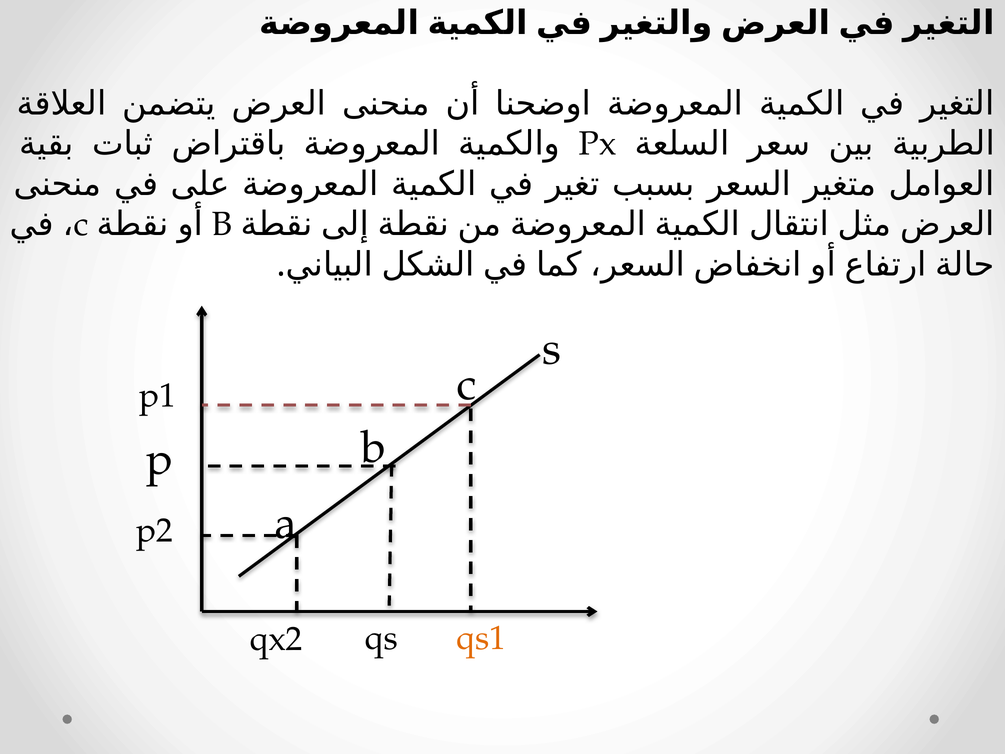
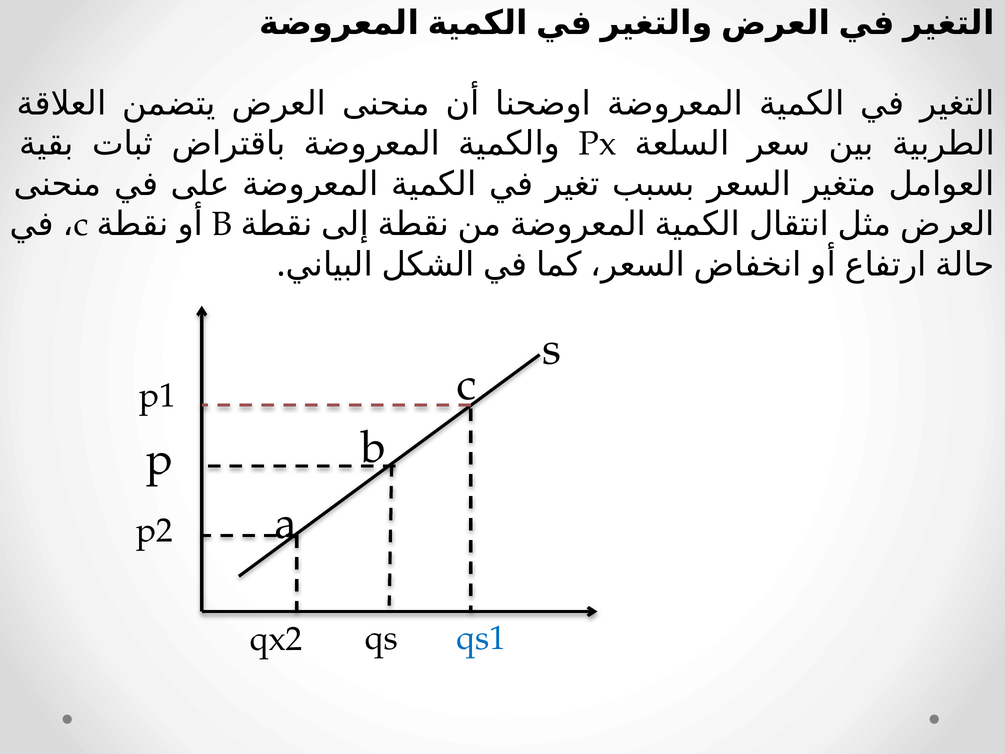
qs1 colour: orange -> blue
